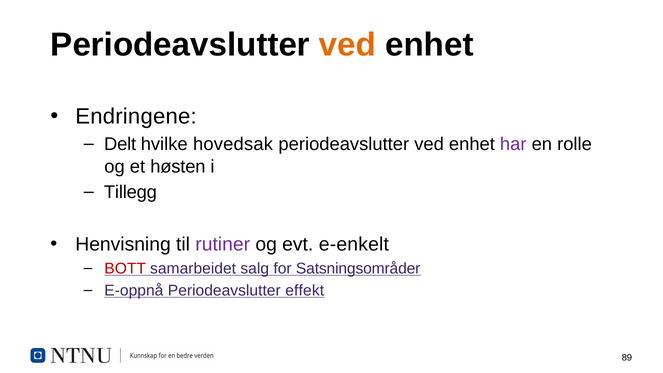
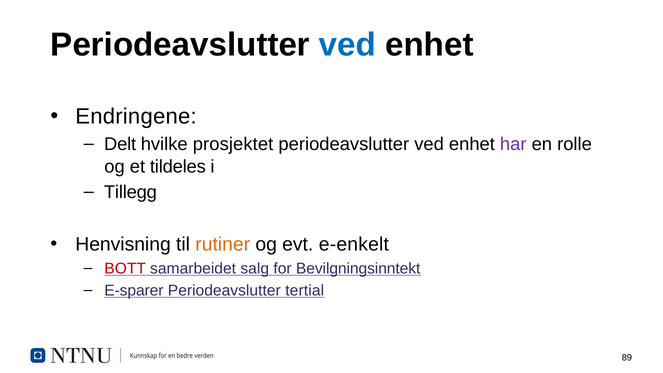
ved at (348, 45) colour: orange -> blue
hovedsak: hovedsak -> prosjektet
høsten: høsten -> tildeles
rutiner colour: purple -> orange
Satsningsområder: Satsningsområder -> Bevilgningsinntekt
E-oppnå: E-oppnå -> E-sparer
effekt: effekt -> tertial
